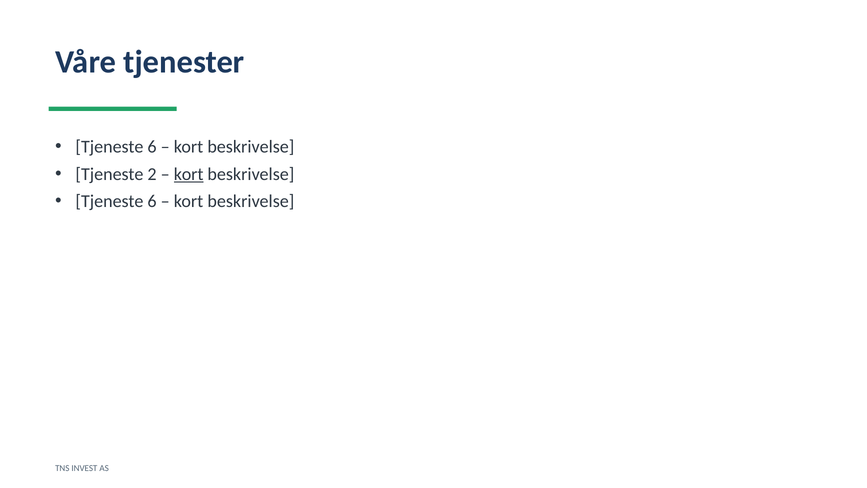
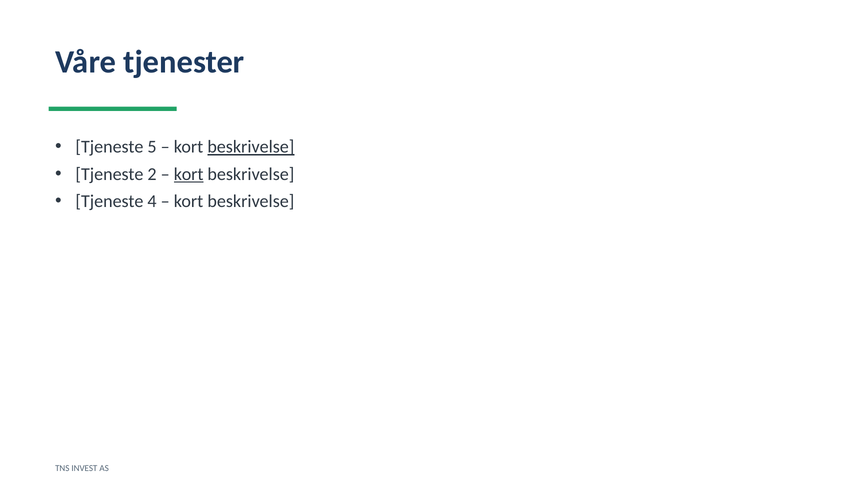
6 at (152, 147): 6 -> 5
beskrivelse at (251, 147) underline: none -> present
6 at (152, 201): 6 -> 4
